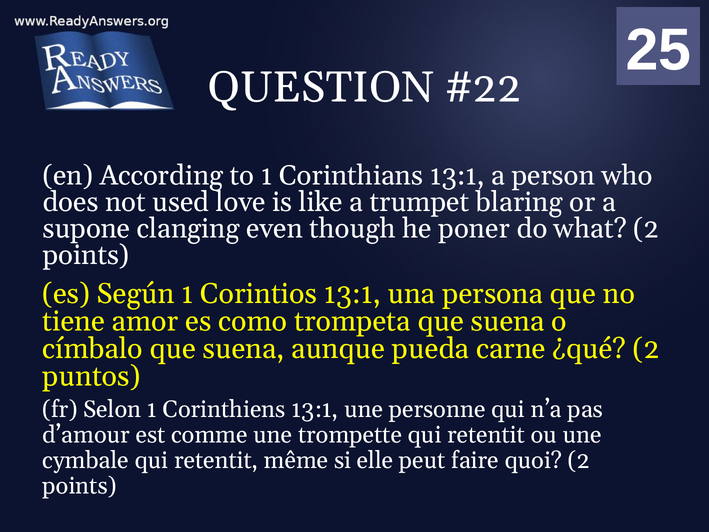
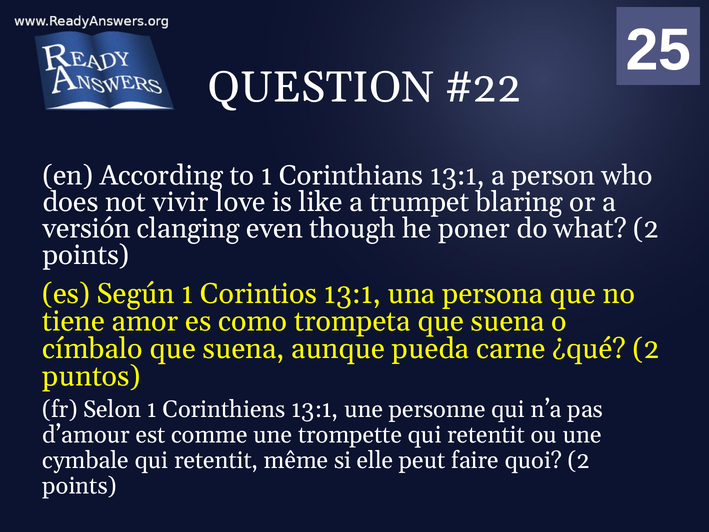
used: used -> vivir
supone: supone -> versión
